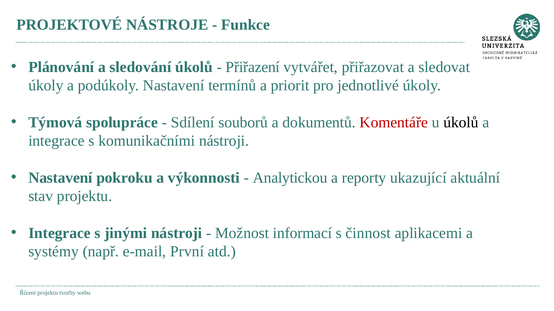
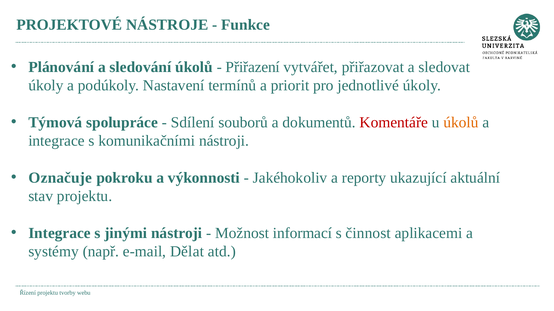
úkolů at (461, 123) colour: black -> orange
Nastavení at (60, 178): Nastavení -> Označuje
Analytickou: Analytickou -> Jakéhokoliv
První: První -> Dělat
